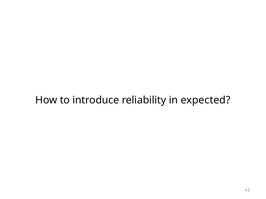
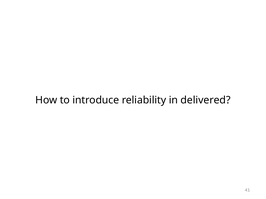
expected: expected -> delivered
